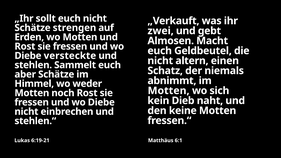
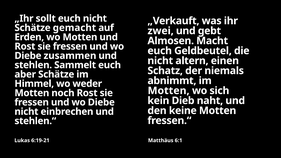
strengen: strengen -> gemacht
versteckte: versteckte -> zusammen
